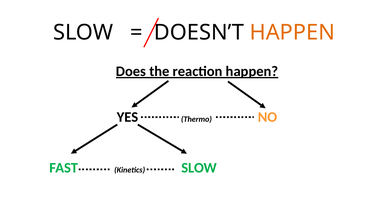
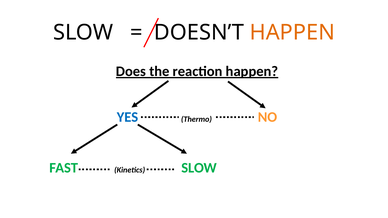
YES colour: black -> blue
